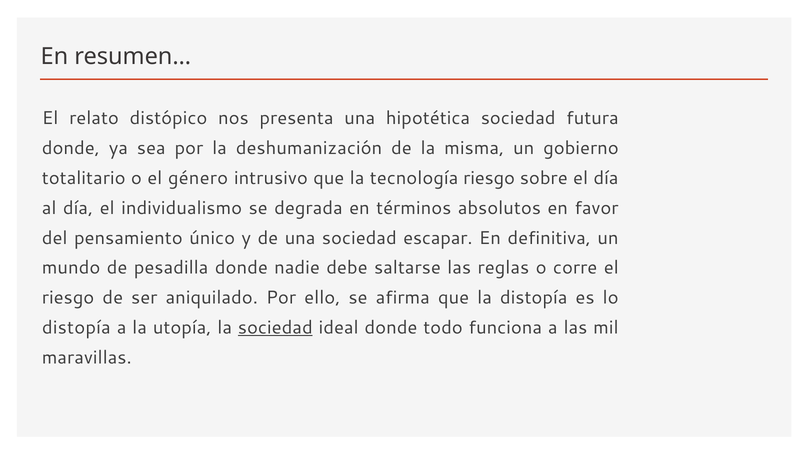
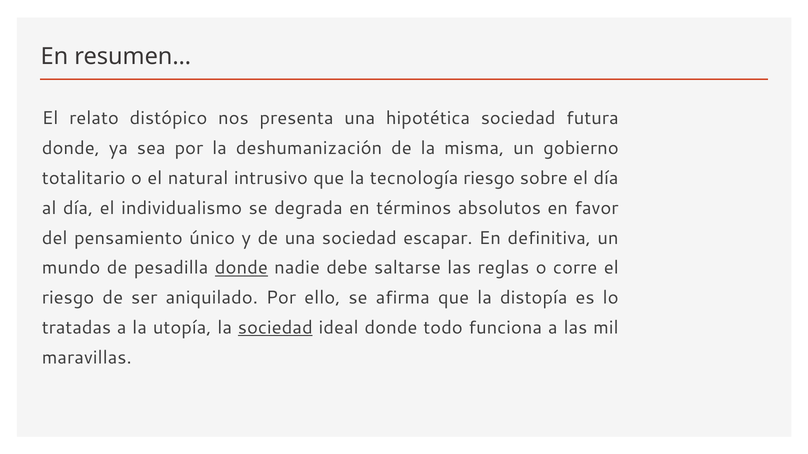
género: género -> natural
donde at (241, 268) underline: none -> present
distopía at (76, 328): distopía -> tratadas
